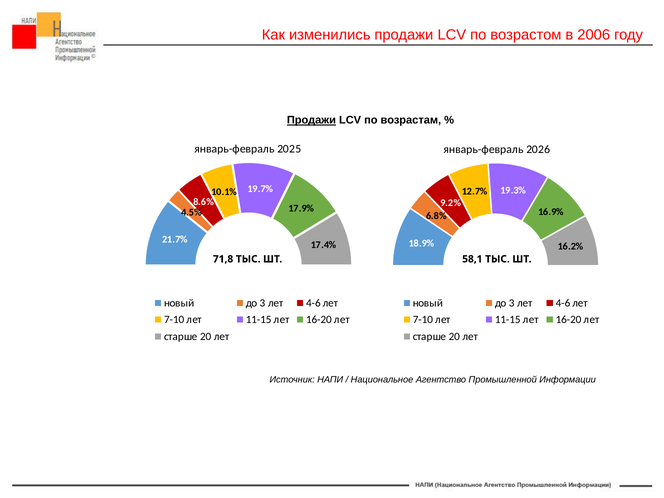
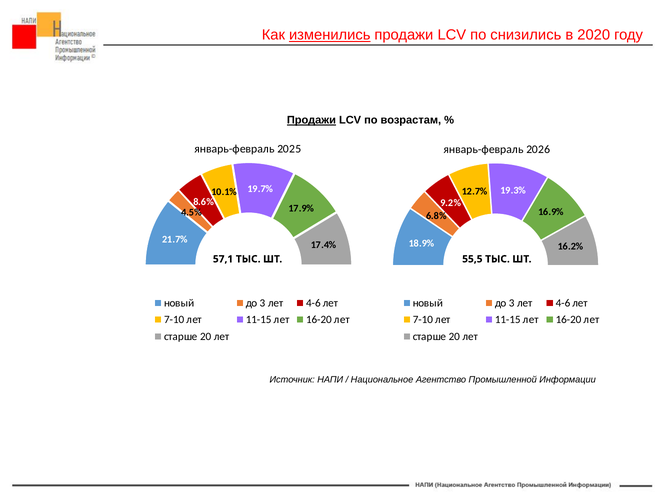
изменились underline: none -> present
возрастом: возрастом -> снизились
2006: 2006 -> 2020
71,8: 71,8 -> 57,1
58,1: 58,1 -> 55,5
